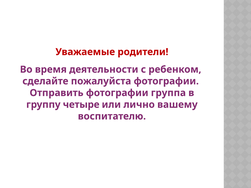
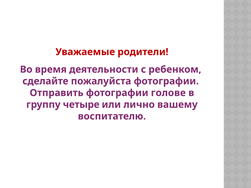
группа: группа -> голове
